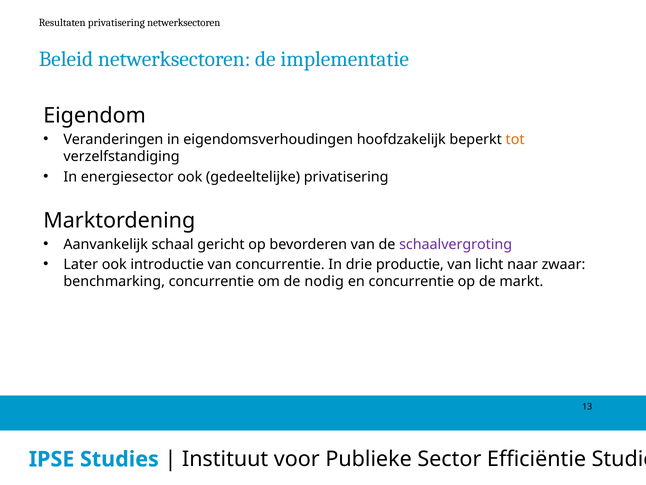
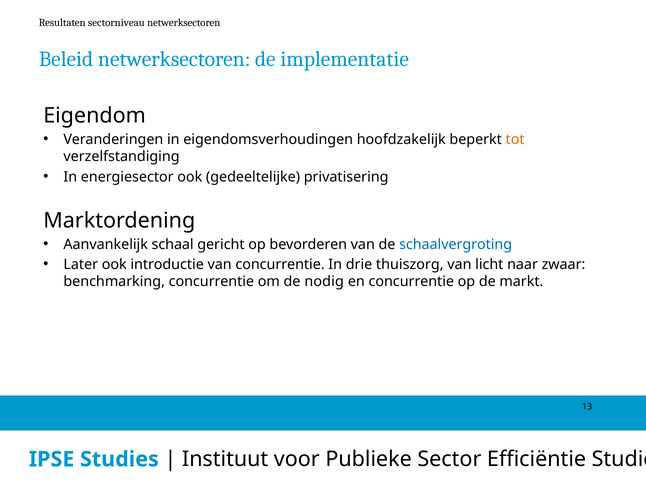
Resultaten privatisering: privatisering -> sectorniveau
schaalvergroting colour: purple -> blue
productie: productie -> thuiszorg
